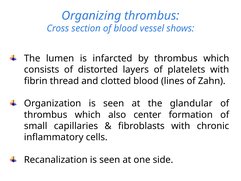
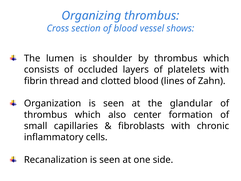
infarcted: infarcted -> shoulder
distorted: distorted -> occluded
